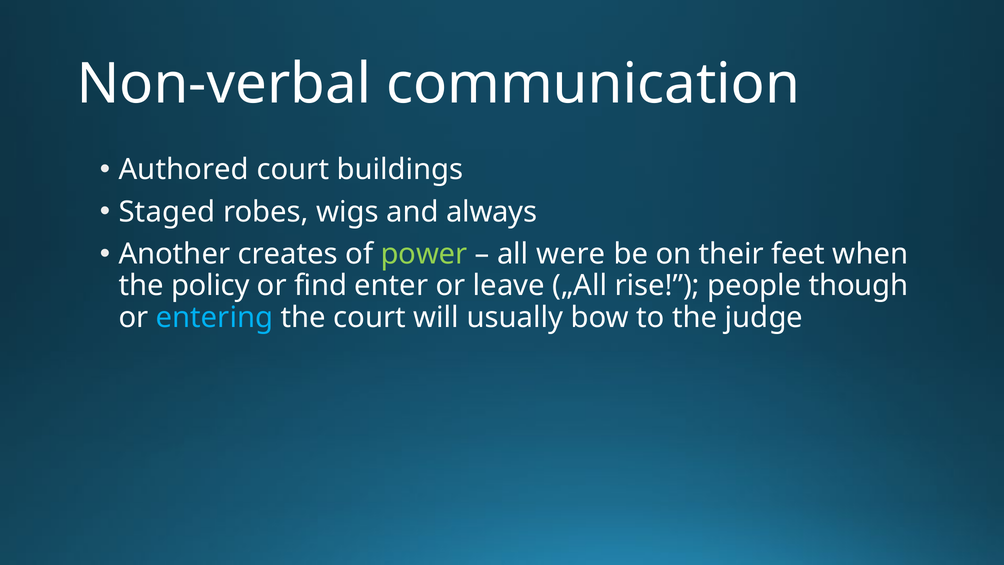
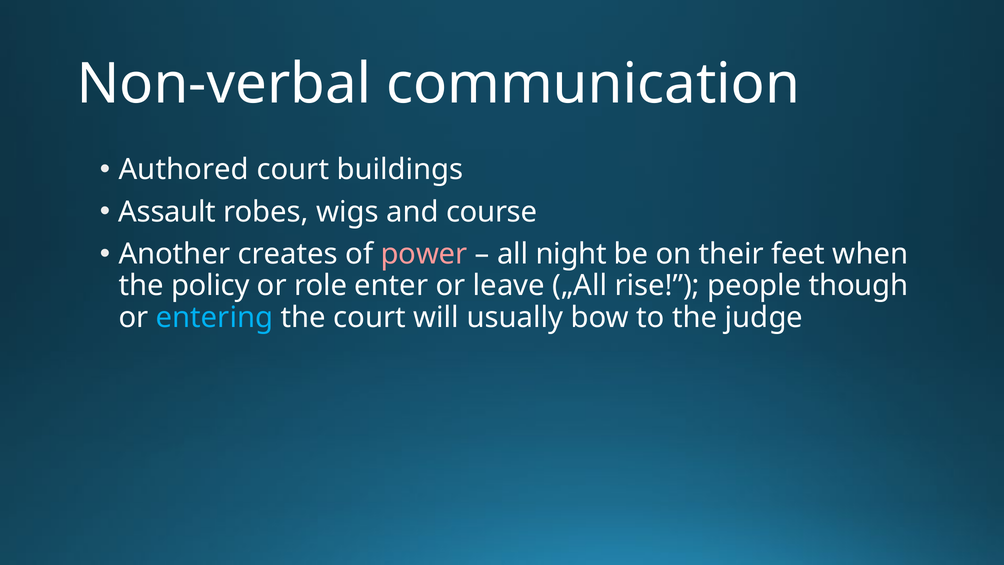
Staged: Staged -> Assault
always: always -> course
power colour: light green -> pink
were: were -> night
find: find -> role
